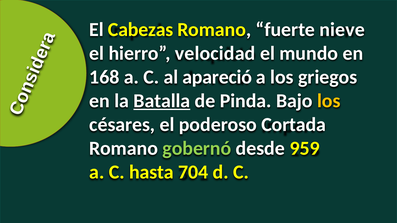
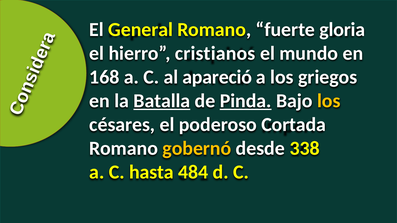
Cabezas: Cabezas -> General
nieve: nieve -> gloria
velocidad: velocidad -> cristianos
Pinda underline: none -> present
gobernó colour: light green -> yellow
959: 959 -> 338
704: 704 -> 484
